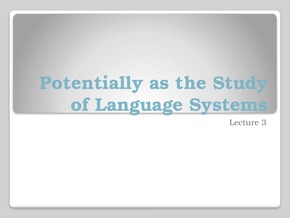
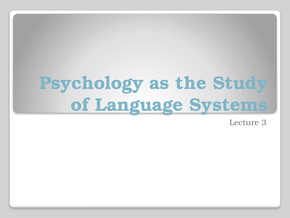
Potentially: Potentially -> Psychology
